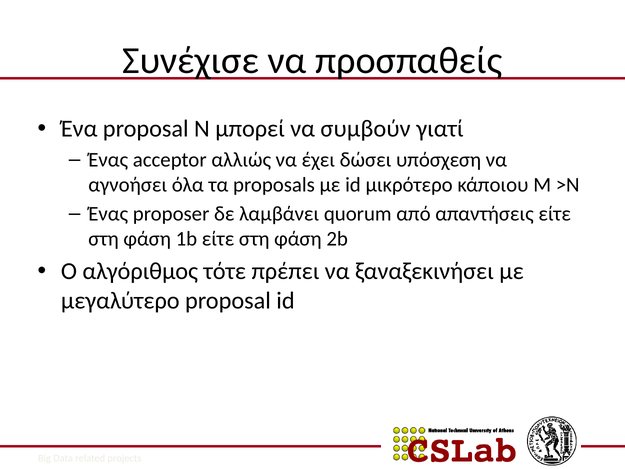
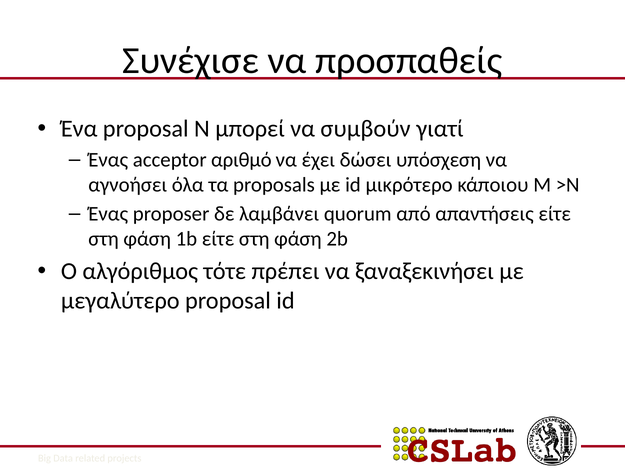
αλλιώς: αλλιώς -> αριθμό
